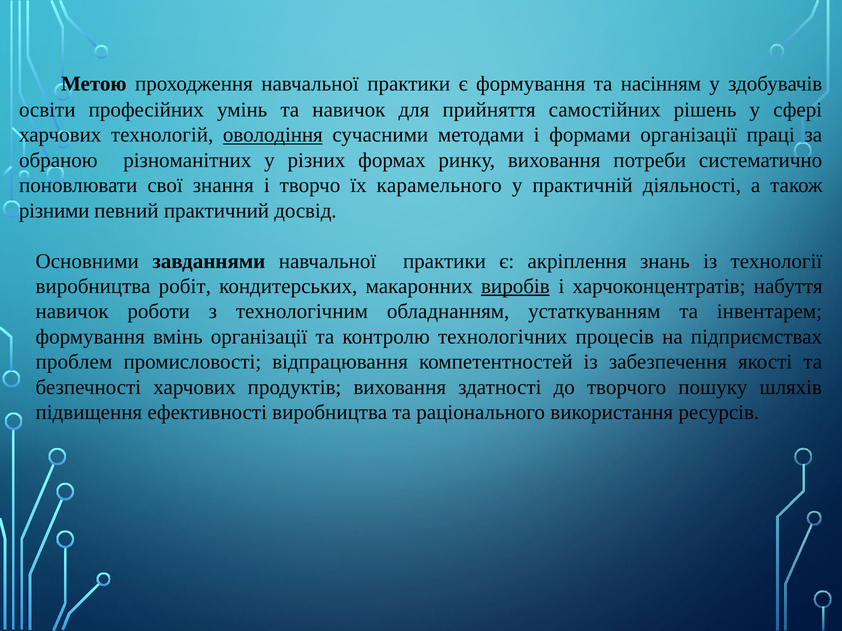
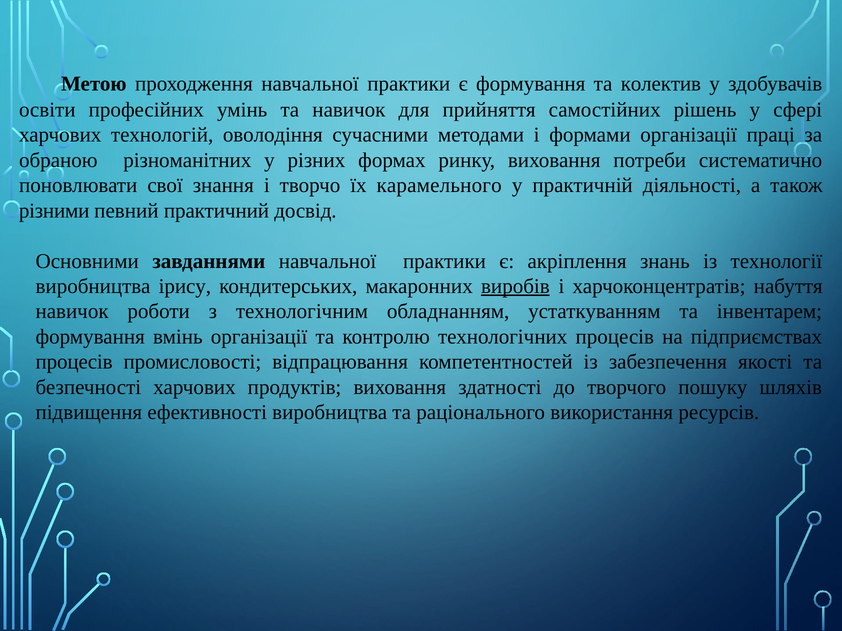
насінням: насінням -> колектив
оволодіння underline: present -> none
робіт: робіт -> ірису
проблем at (74, 362): проблем -> процесів
